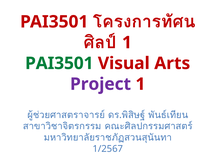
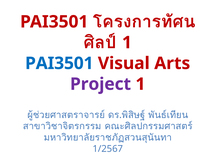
PAI3501 at (59, 63) colour: green -> blue
